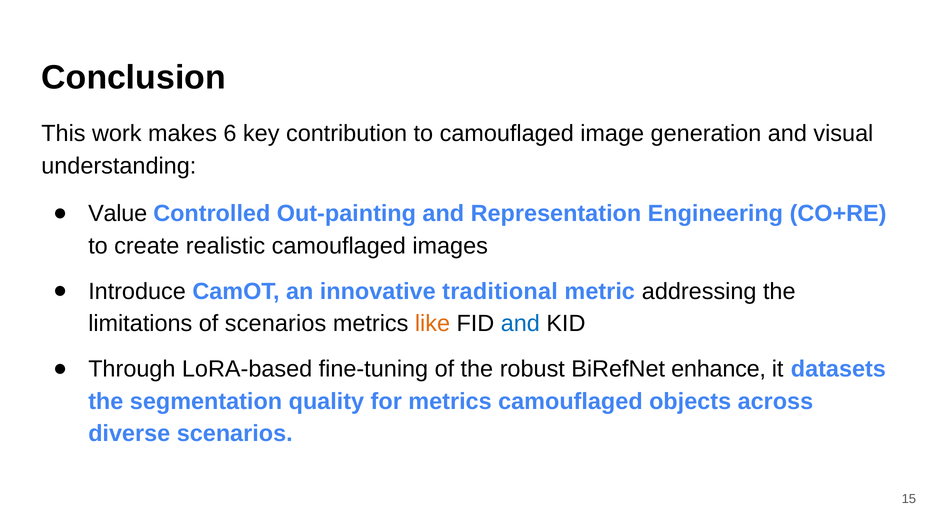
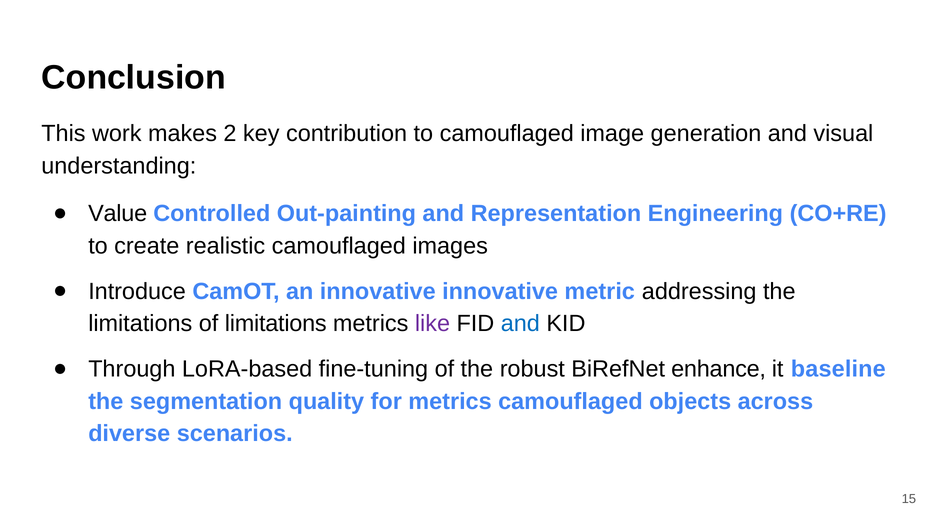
6: 6 -> 2
innovative traditional: traditional -> innovative
of scenarios: scenarios -> limitations
like colour: orange -> purple
datasets: datasets -> baseline
